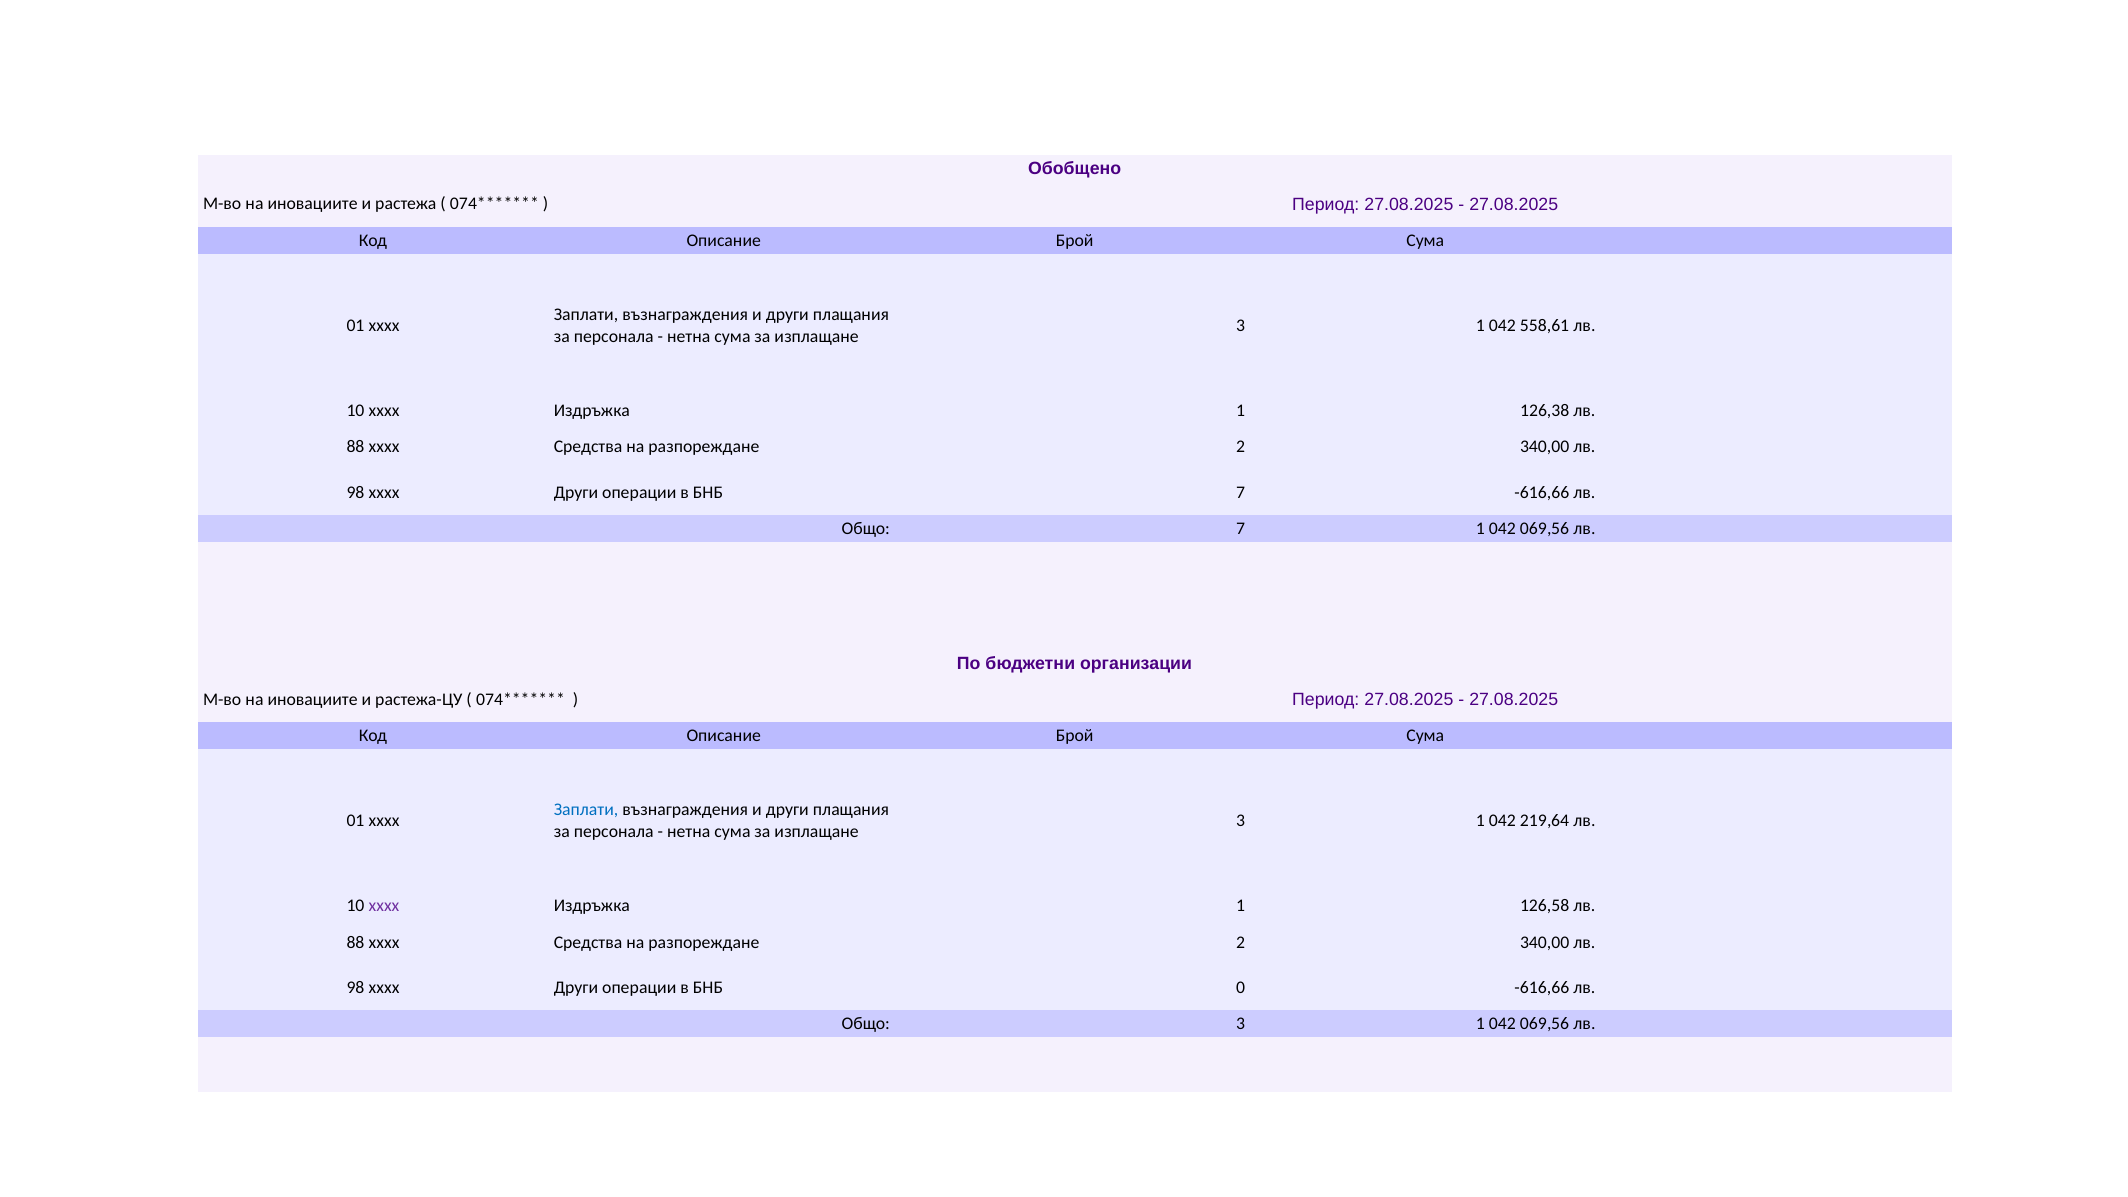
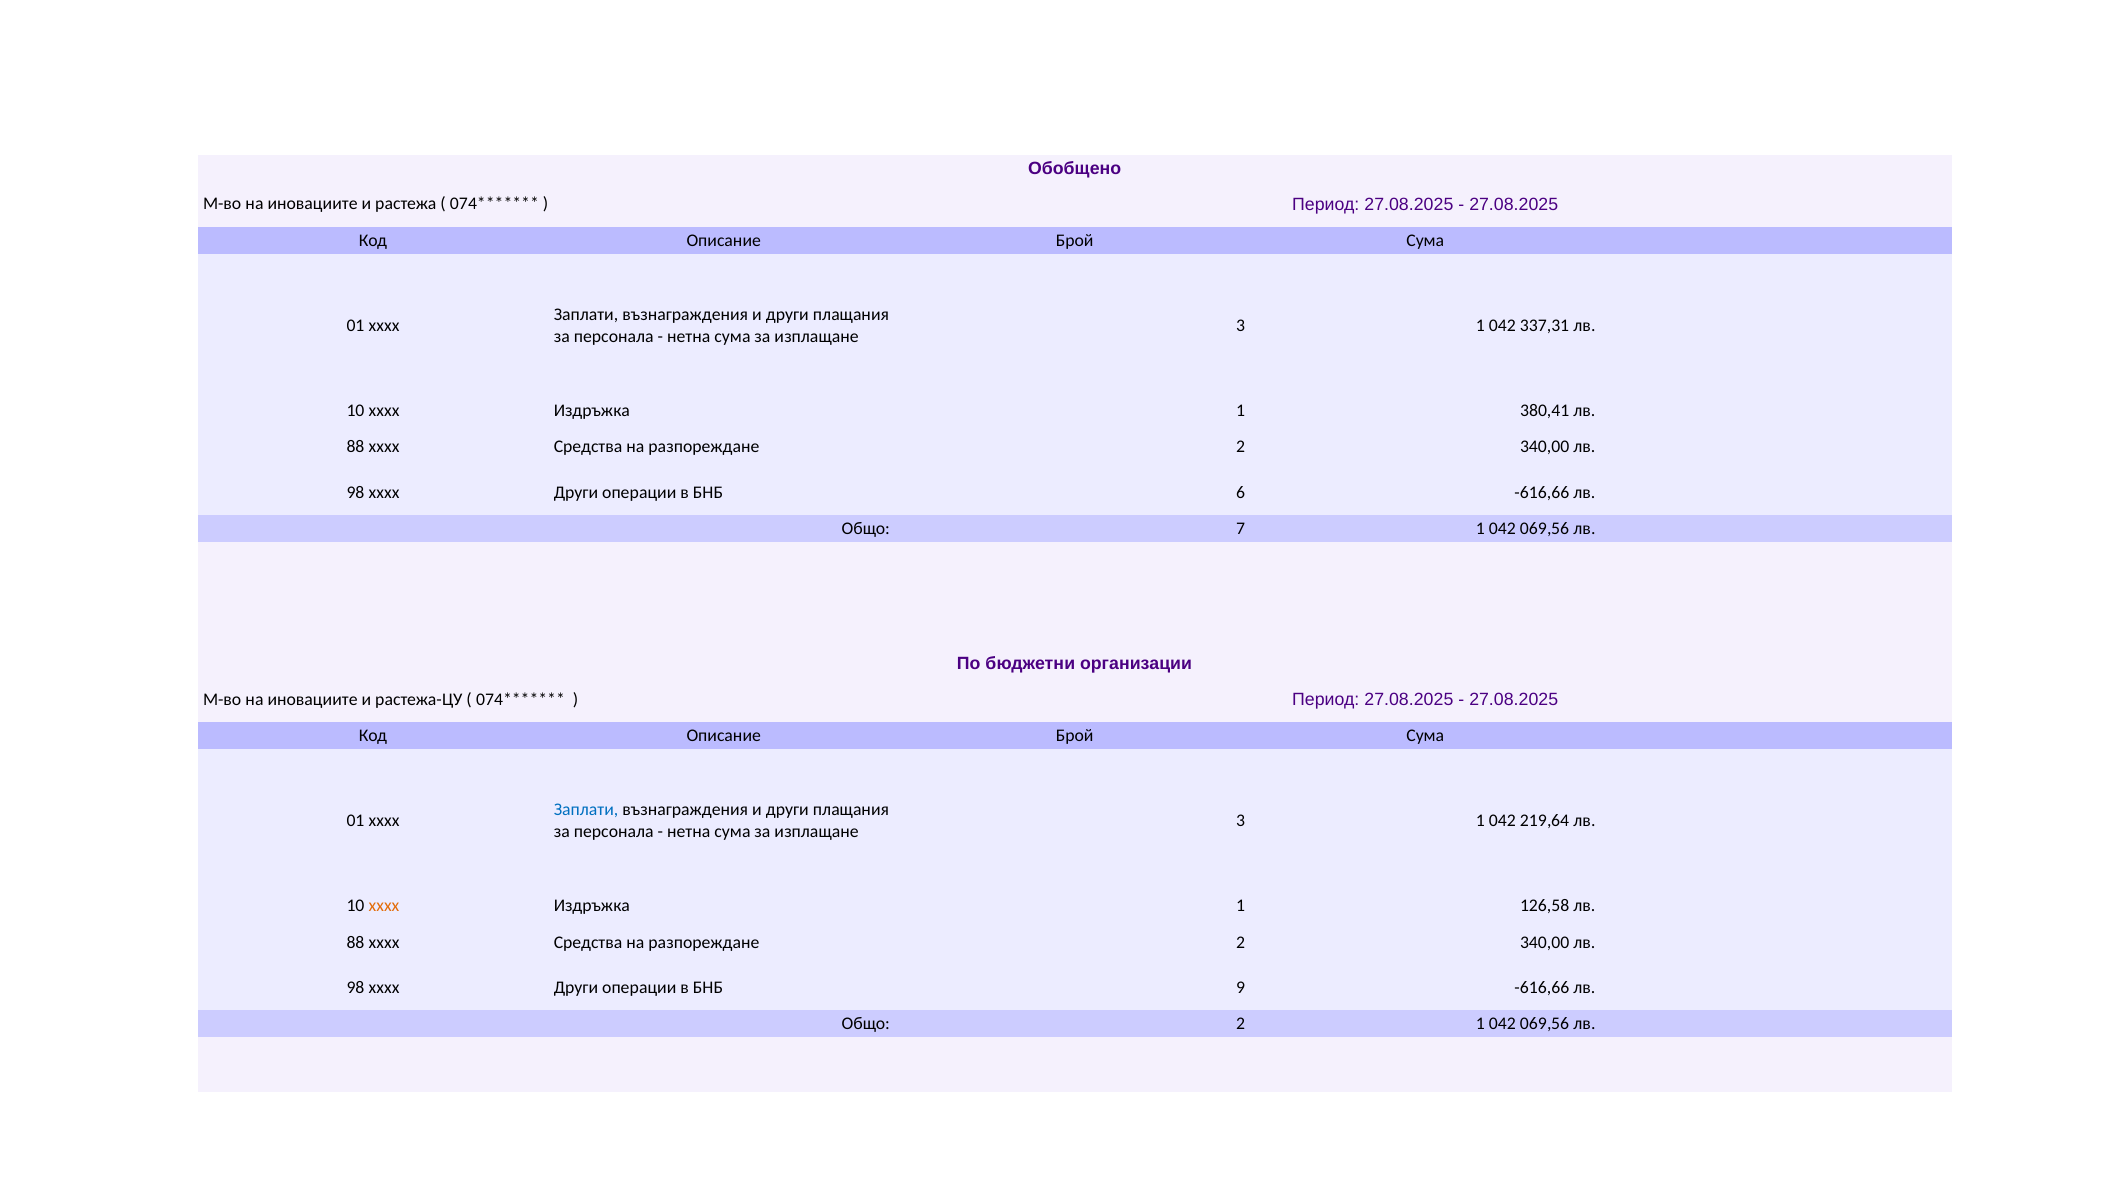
558,61: 558,61 -> 337,31
126,38: 126,38 -> 380,41
БНБ 7: 7 -> 6
xxxx at (384, 906) colour: purple -> orange
0: 0 -> 9
Общо 3: 3 -> 2
